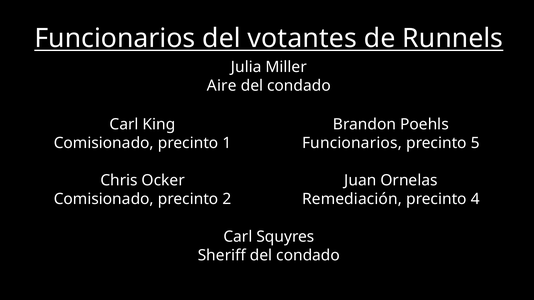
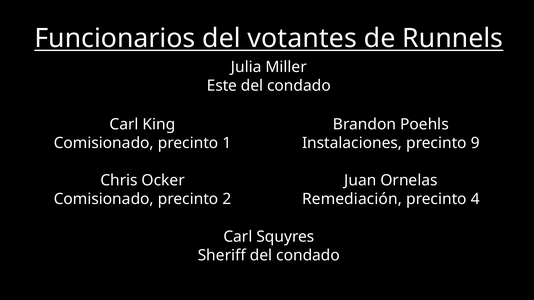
Aire: Aire -> Este
Funcionarios at (352, 143): Funcionarios -> Instalaciones
5: 5 -> 9
